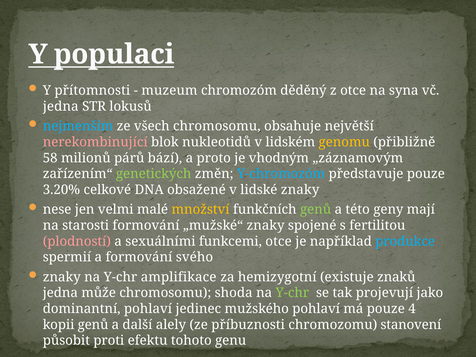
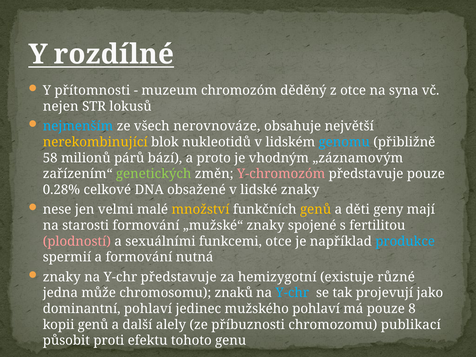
populaci: populaci -> rozdílné
jedna at (61, 106): jedna -> nejen
všech chromosomu: chromosomu -> nerovnováze
nerekombinující colour: pink -> yellow
genomu colour: yellow -> light blue
Y-chromozóm colour: light blue -> pink
3.20%: 3.20% -> 0.28%
genů at (316, 210) colour: light green -> yellow
této: této -> děti
svého: svého -> nutná
Y-chr amplifikace: amplifikace -> představuje
znaků: znaků -> různé
shoda: shoda -> znaků
Y-chr at (292, 293) colour: light green -> light blue
4: 4 -> 8
stanovení: stanovení -> publikací
